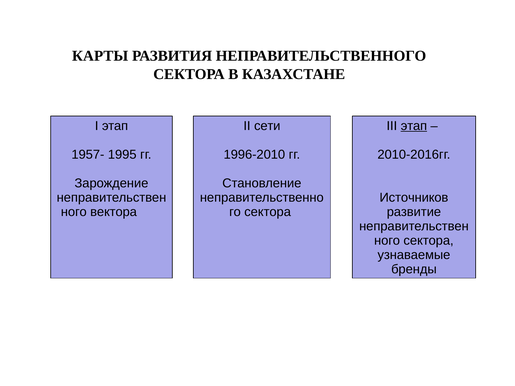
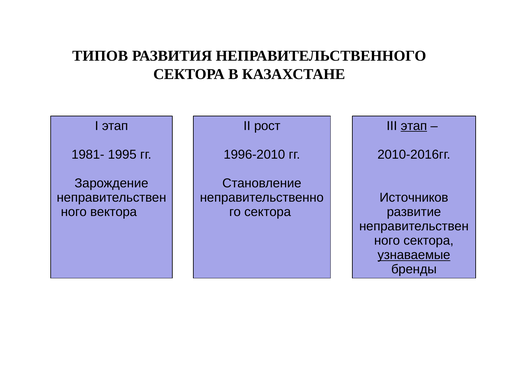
КАРТЫ: КАРТЫ -> ТИПОВ
сети: сети -> рост
1957-: 1957- -> 1981-
узнаваемые underline: none -> present
